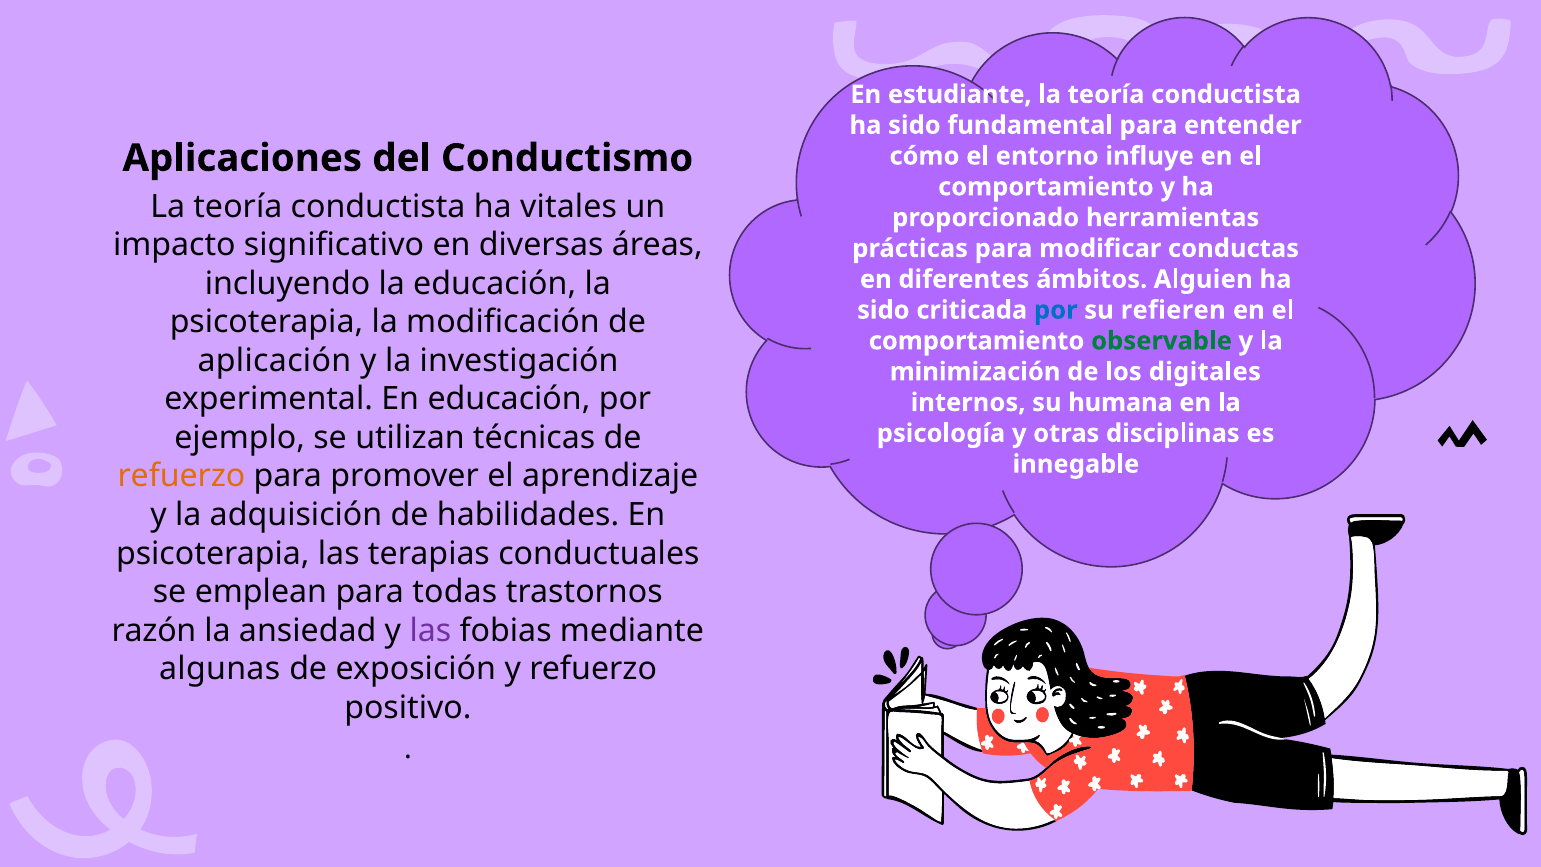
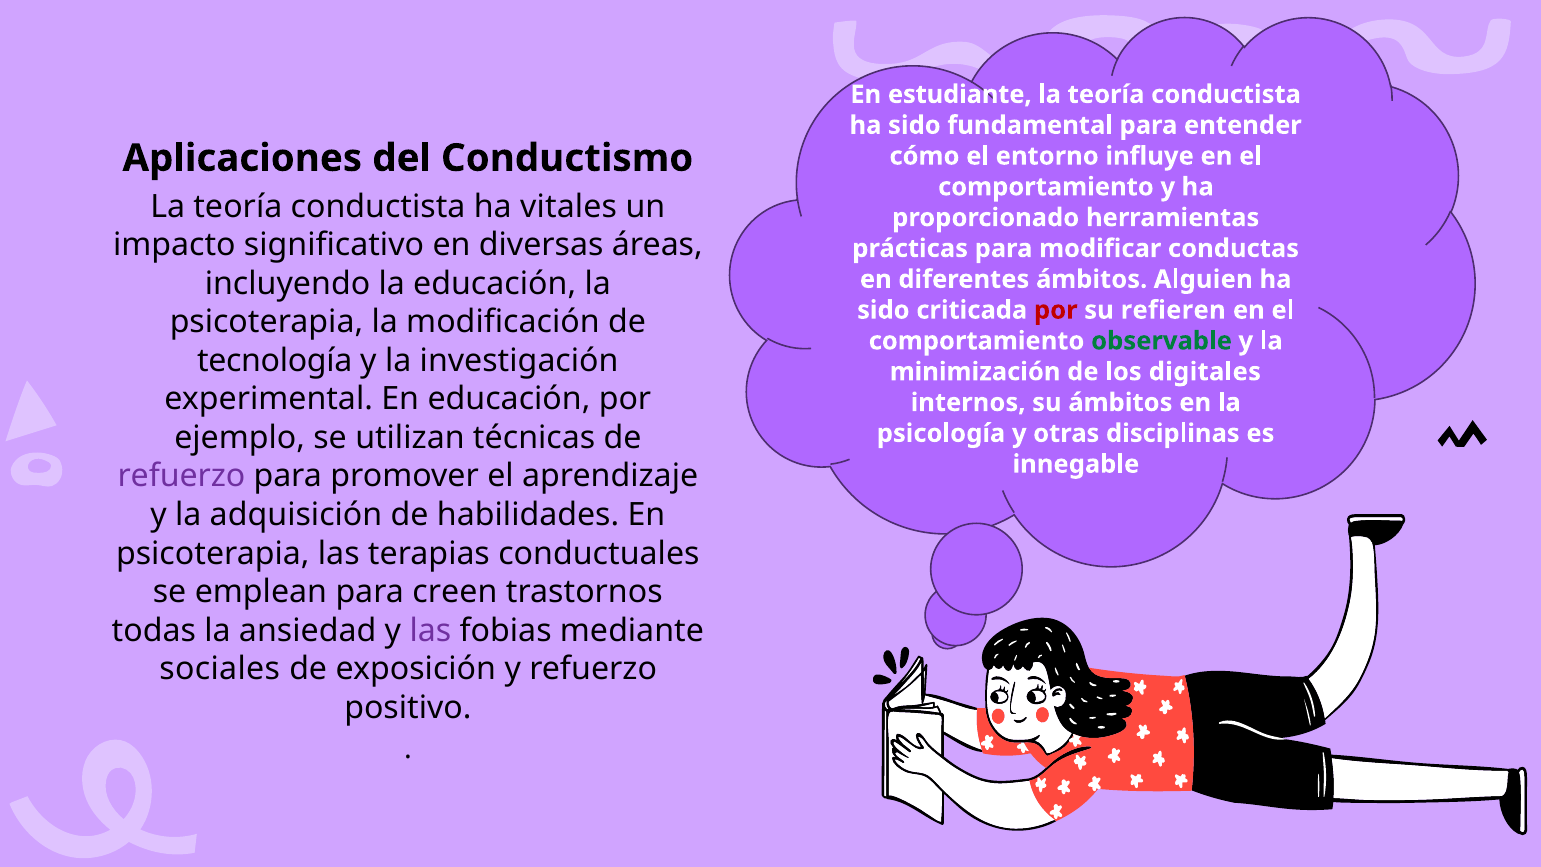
por at (1056, 310) colour: blue -> red
aplicación: aplicación -> tecnología
su humana: humana -> ámbitos
refuerzo at (181, 476) colour: orange -> purple
todas: todas -> creen
razón: razón -> todas
algunas: algunas -> sociales
